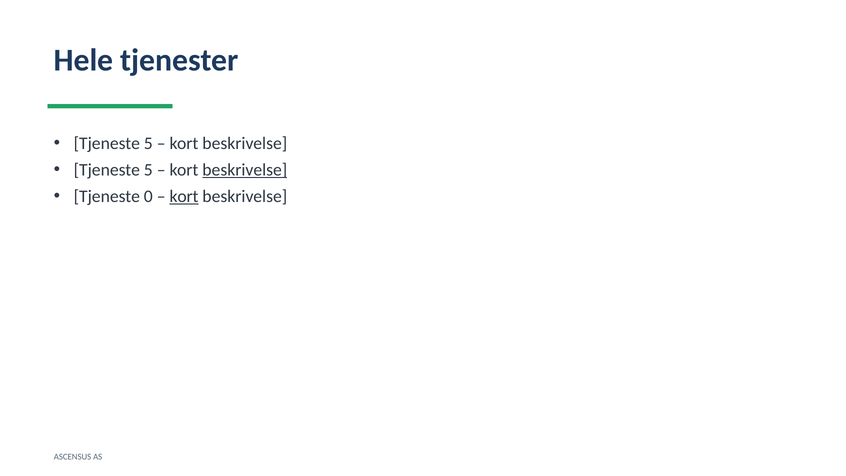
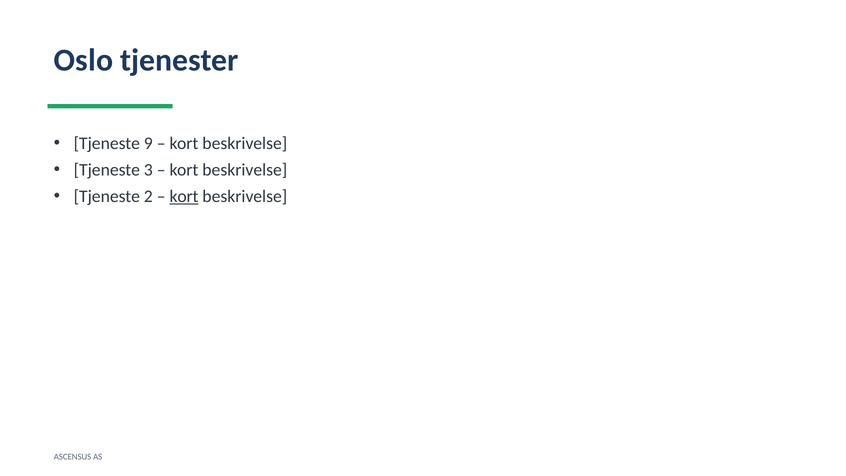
Hele: Hele -> Oslo
5 at (148, 143): 5 -> 9
5 at (148, 170): 5 -> 3
beskrivelse at (245, 170) underline: present -> none
0: 0 -> 2
